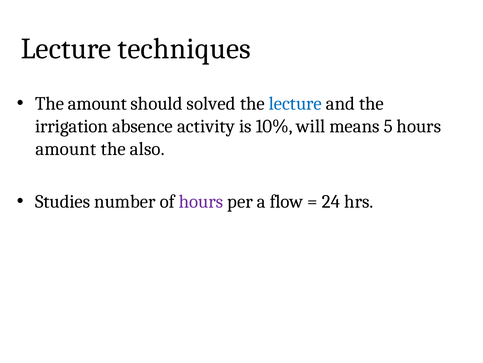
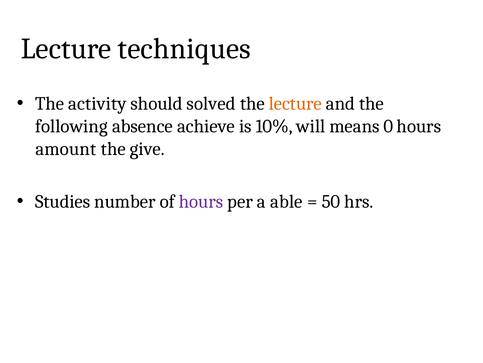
The amount: amount -> activity
lecture at (295, 104) colour: blue -> orange
irrigation: irrigation -> following
activity: activity -> achieve
5: 5 -> 0
also: also -> give
flow: flow -> able
24: 24 -> 50
